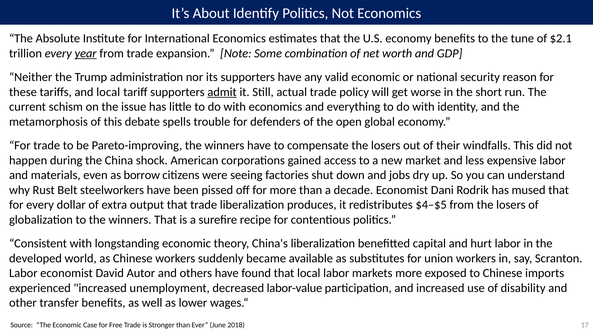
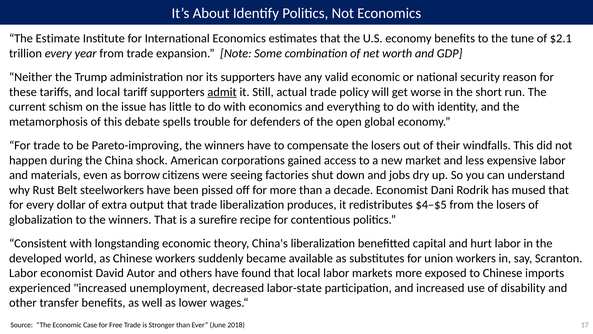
Absolute: Absolute -> Estimate
year underline: present -> none
labor-value: labor-value -> labor-state
